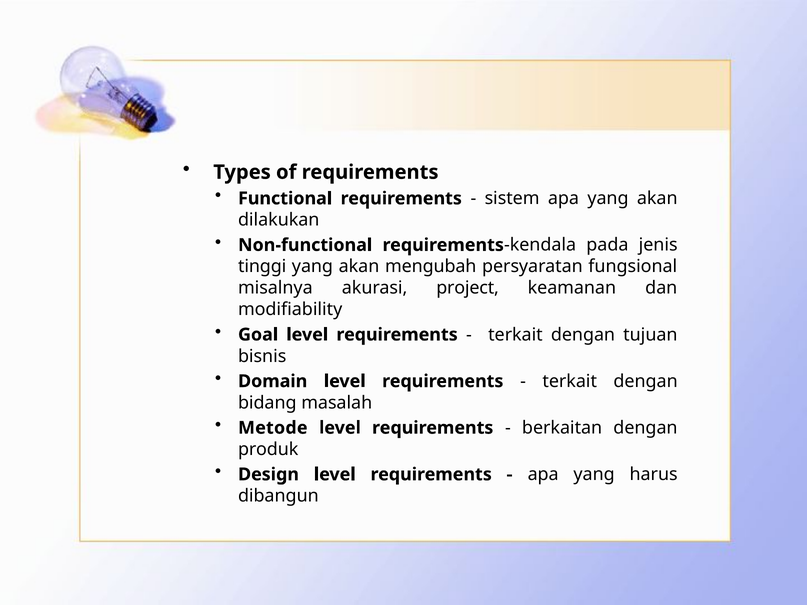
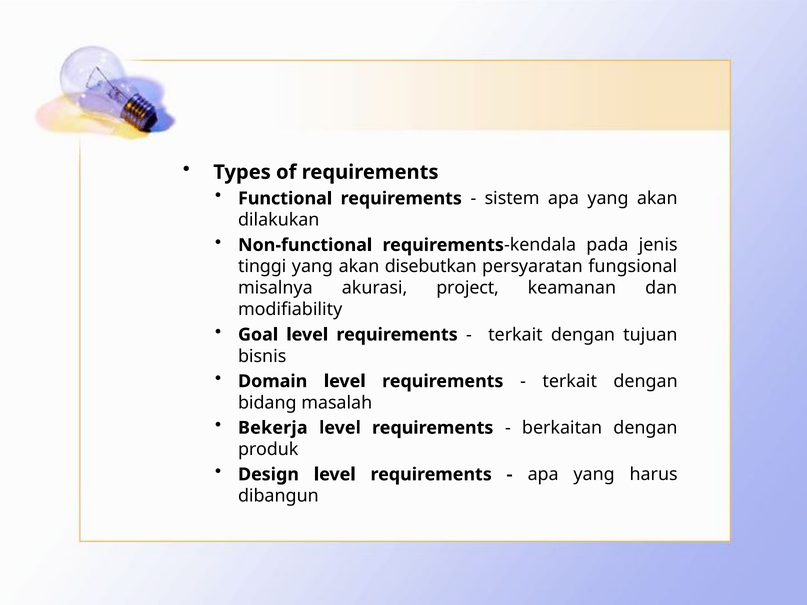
mengubah: mengubah -> disebutkan
Metode: Metode -> Bekerja
